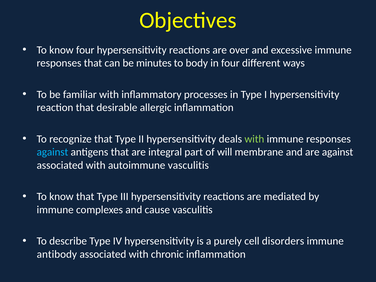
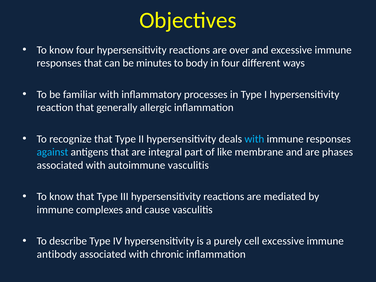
desirable: desirable -> generally
with at (254, 139) colour: light green -> light blue
will: will -> like
are against: against -> phases
cell disorders: disorders -> excessive
